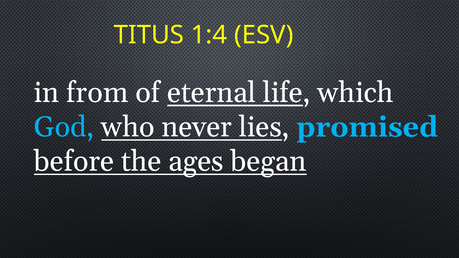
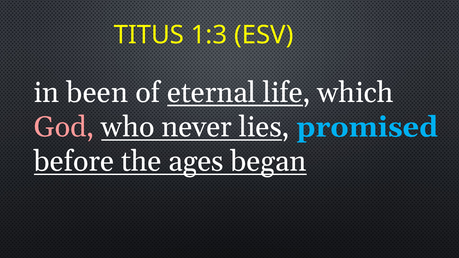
1:4: 1:4 -> 1:3
from: from -> been
God colour: light blue -> pink
